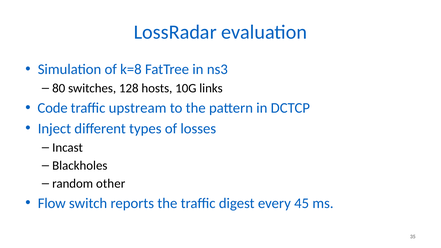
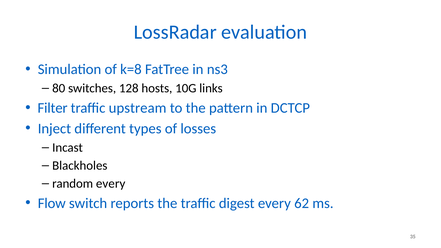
Code: Code -> Filter
random other: other -> every
45: 45 -> 62
